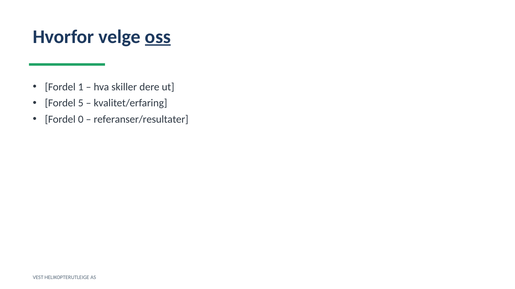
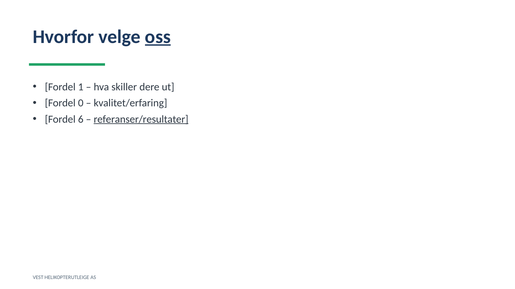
5: 5 -> 0
0: 0 -> 6
referanser/resultater underline: none -> present
